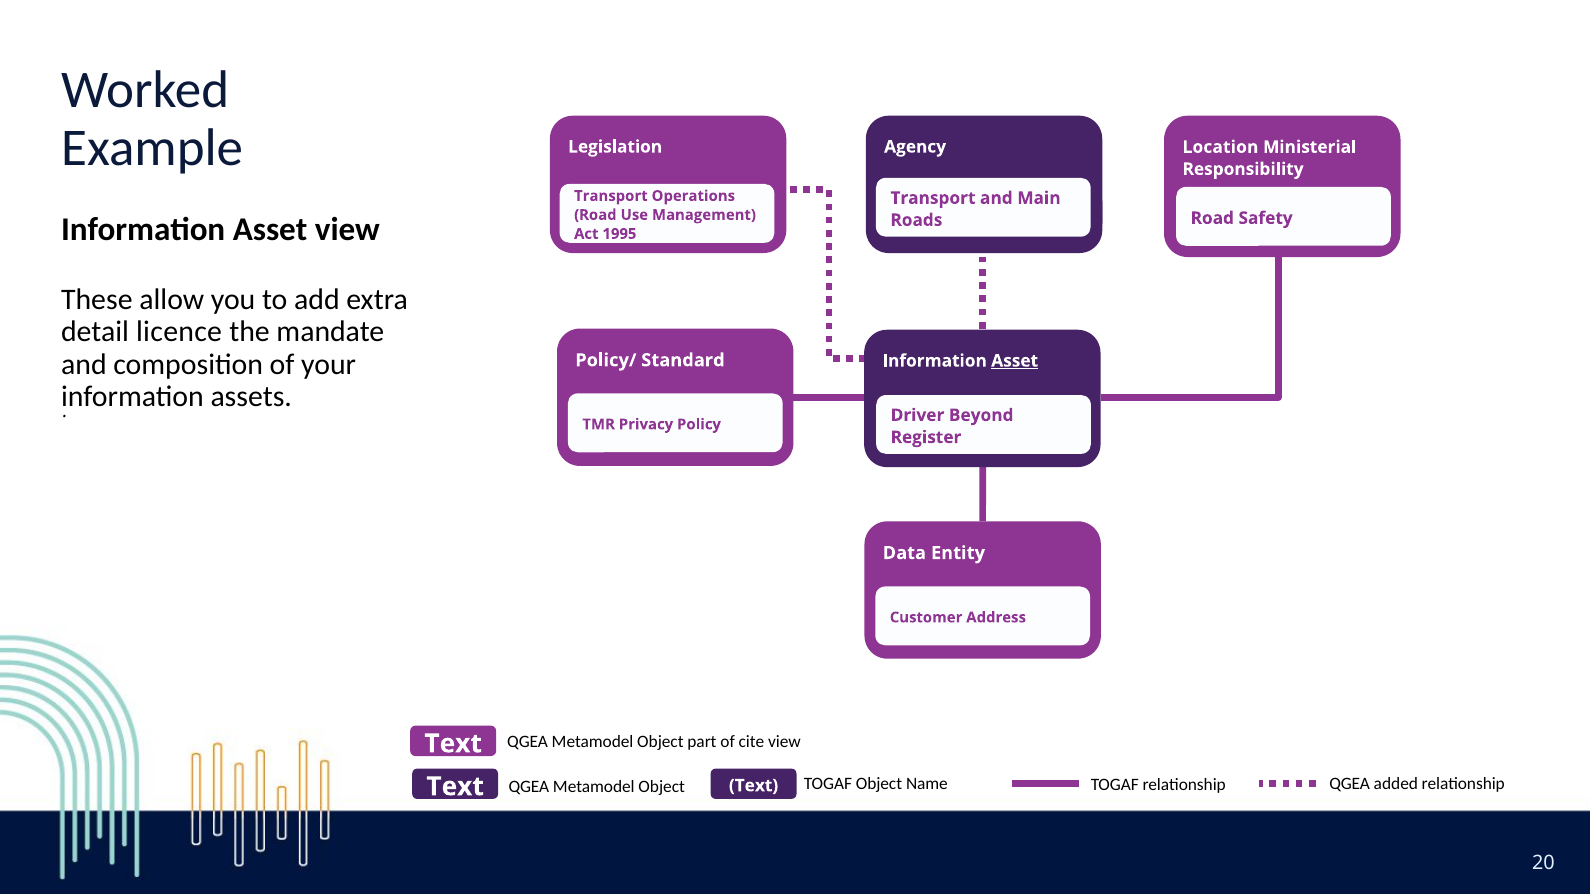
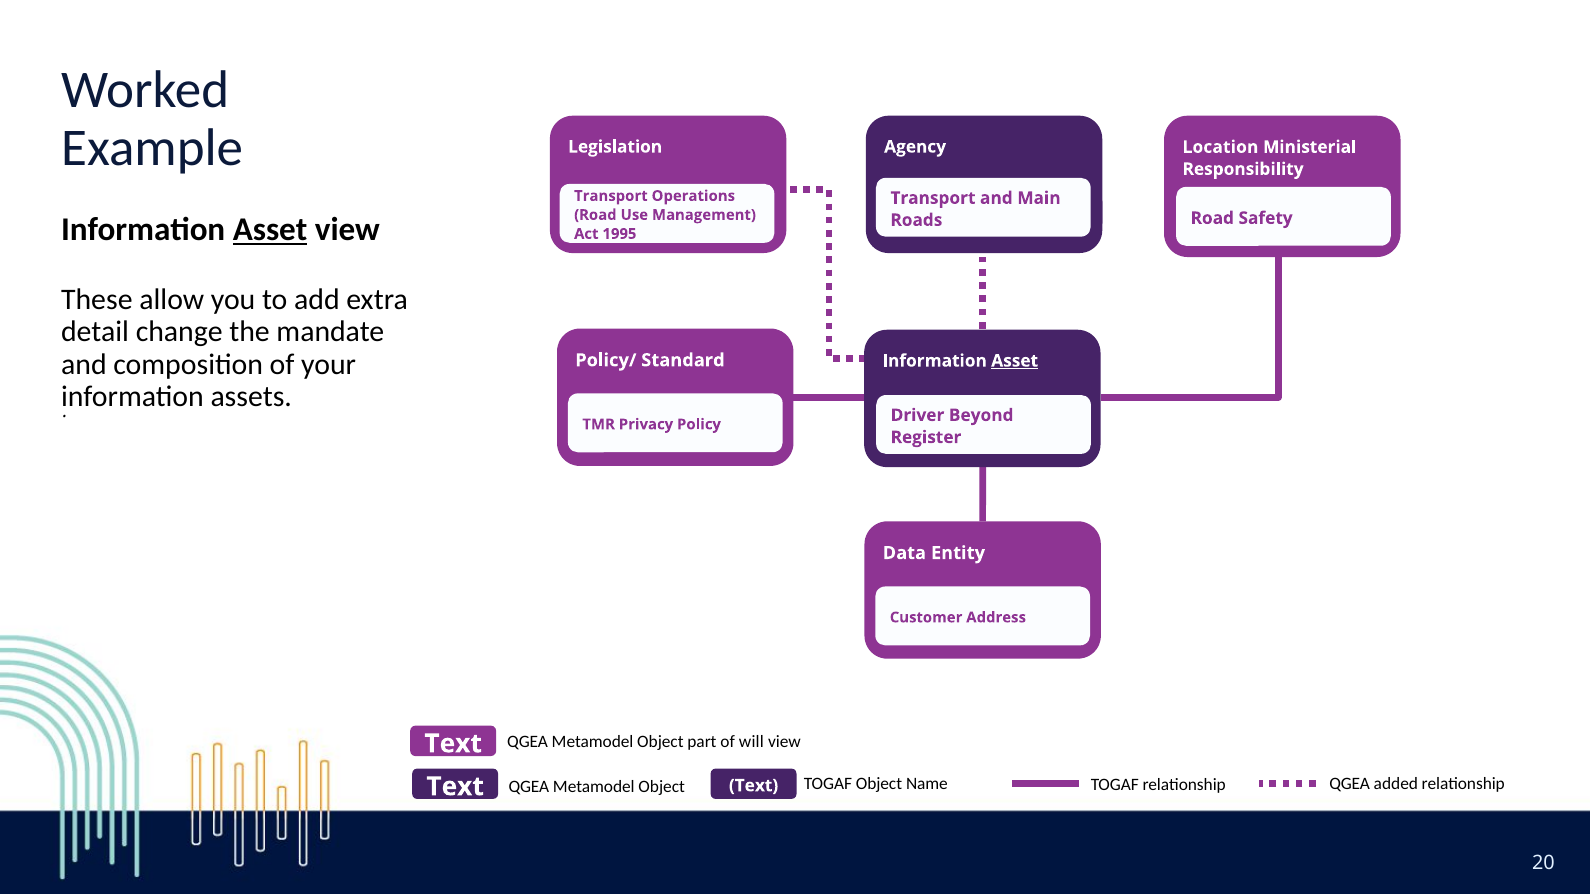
Asset at (270, 230) underline: none -> present
licence: licence -> change
cite: cite -> will
